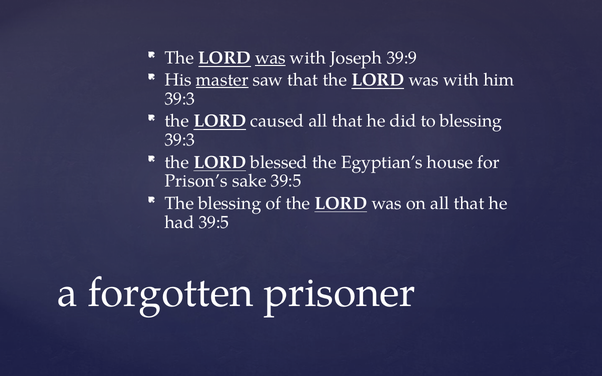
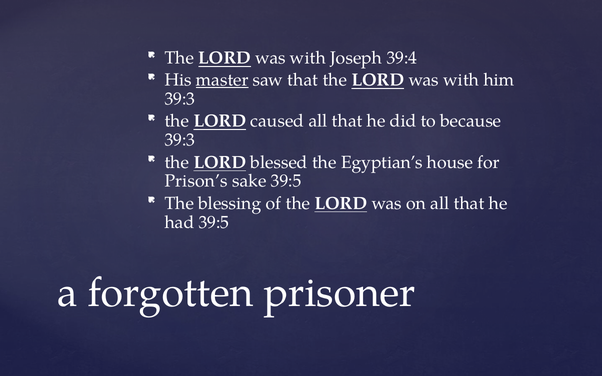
was at (270, 58) underline: present -> none
39:9: 39:9 -> 39:4
to blessing: blessing -> because
